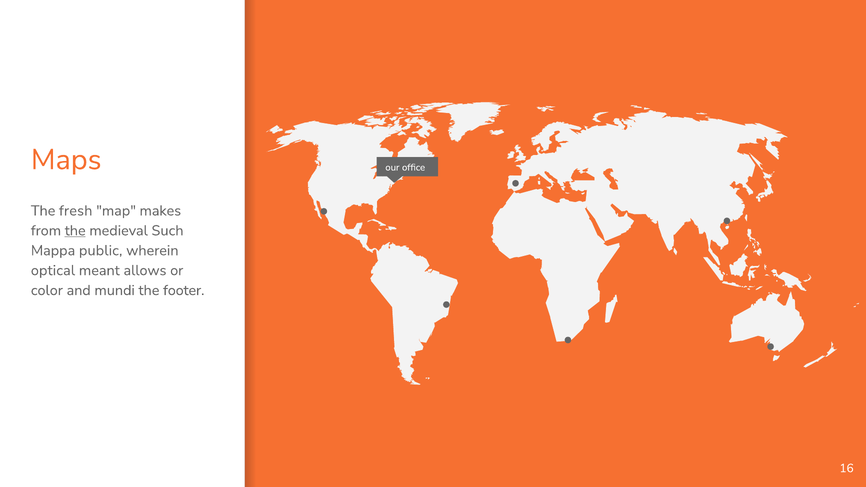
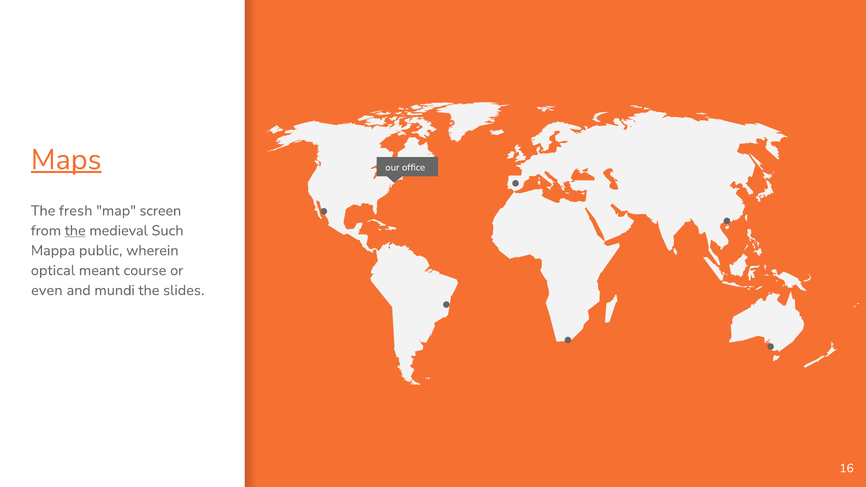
Maps underline: none -> present
makes: makes -> screen
allows: allows -> course
color: color -> even
footer: footer -> slides
